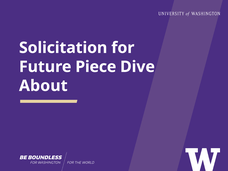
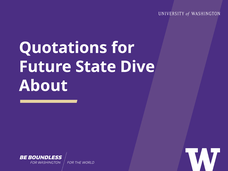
Solicitation: Solicitation -> Quotations
Piece: Piece -> State
